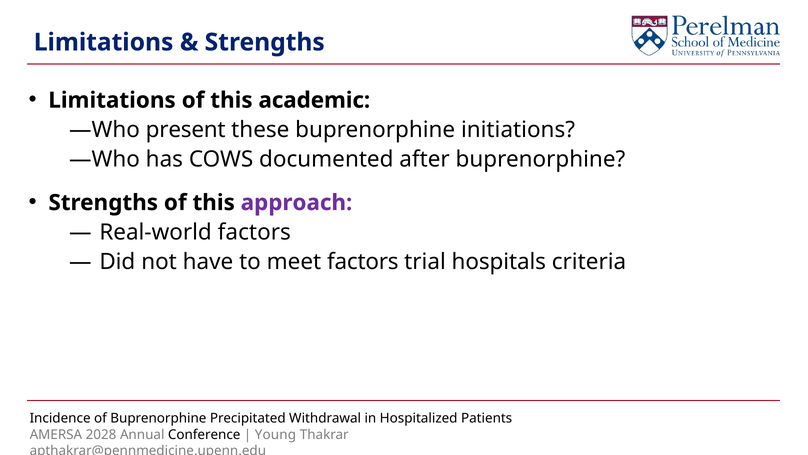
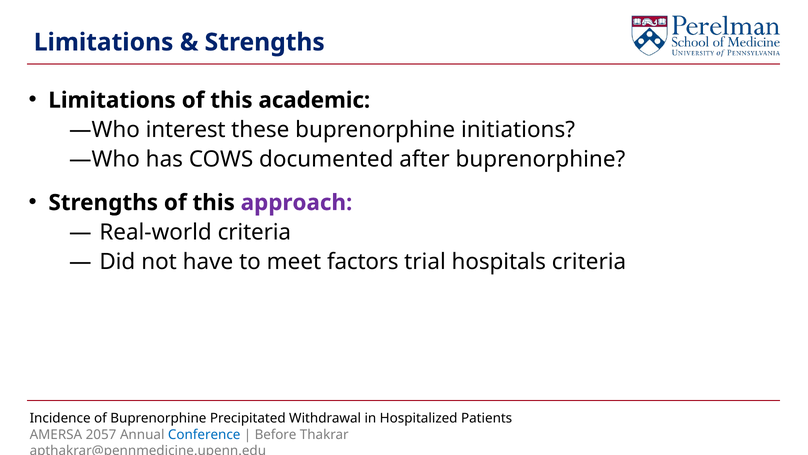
present: present -> interest
Real-world factors: factors -> criteria
2028: 2028 -> 2057
Conference colour: black -> blue
Young: Young -> Before
